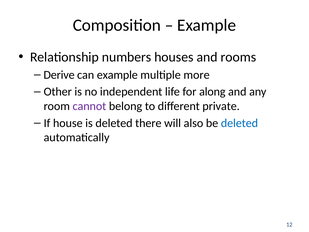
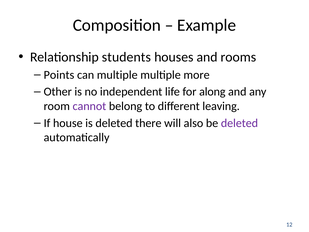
numbers: numbers -> students
Derive: Derive -> Points
can example: example -> multiple
private: private -> leaving
deleted at (239, 123) colour: blue -> purple
